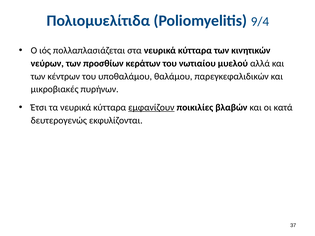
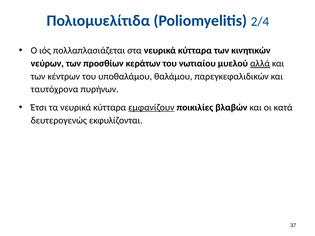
9/4: 9/4 -> 2/4
αλλά underline: none -> present
μικροβιακές: μικροβιακές -> ταυτόχρονα
